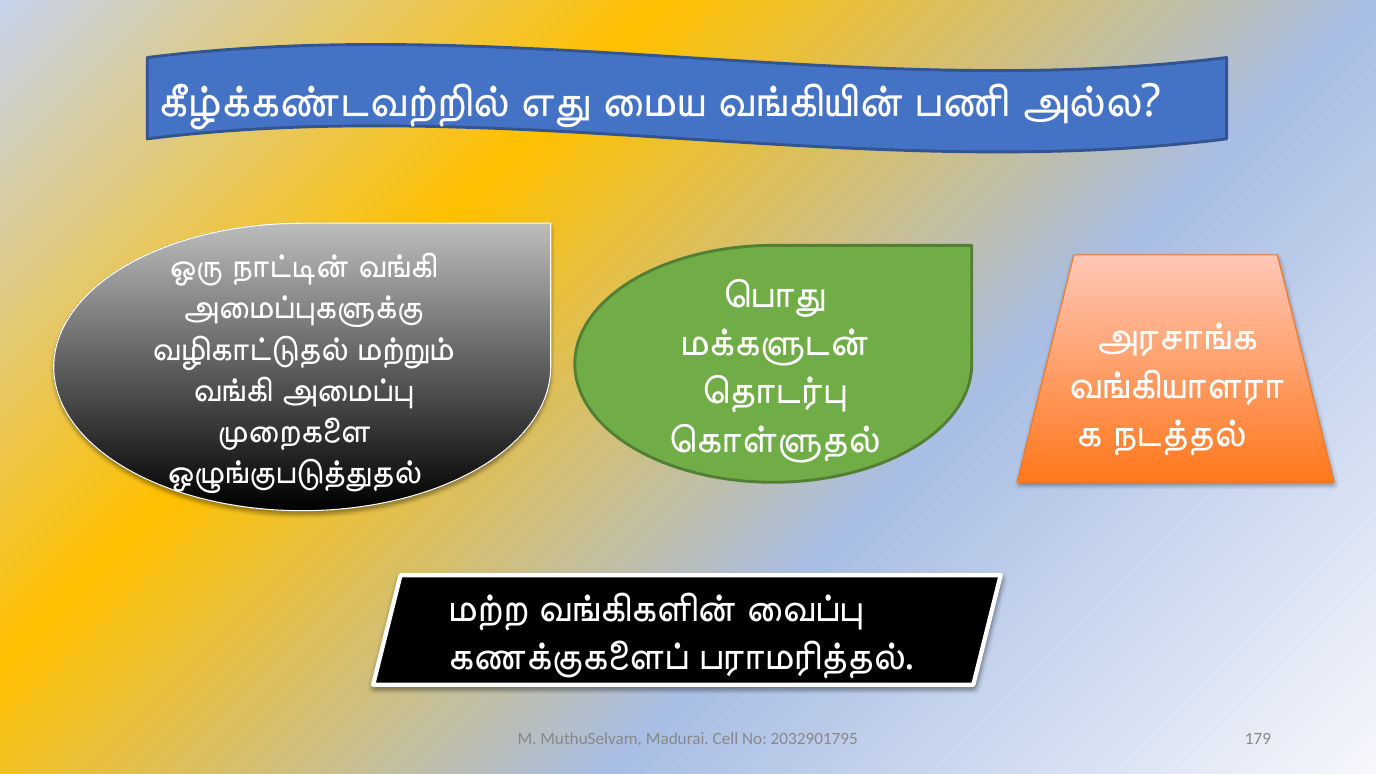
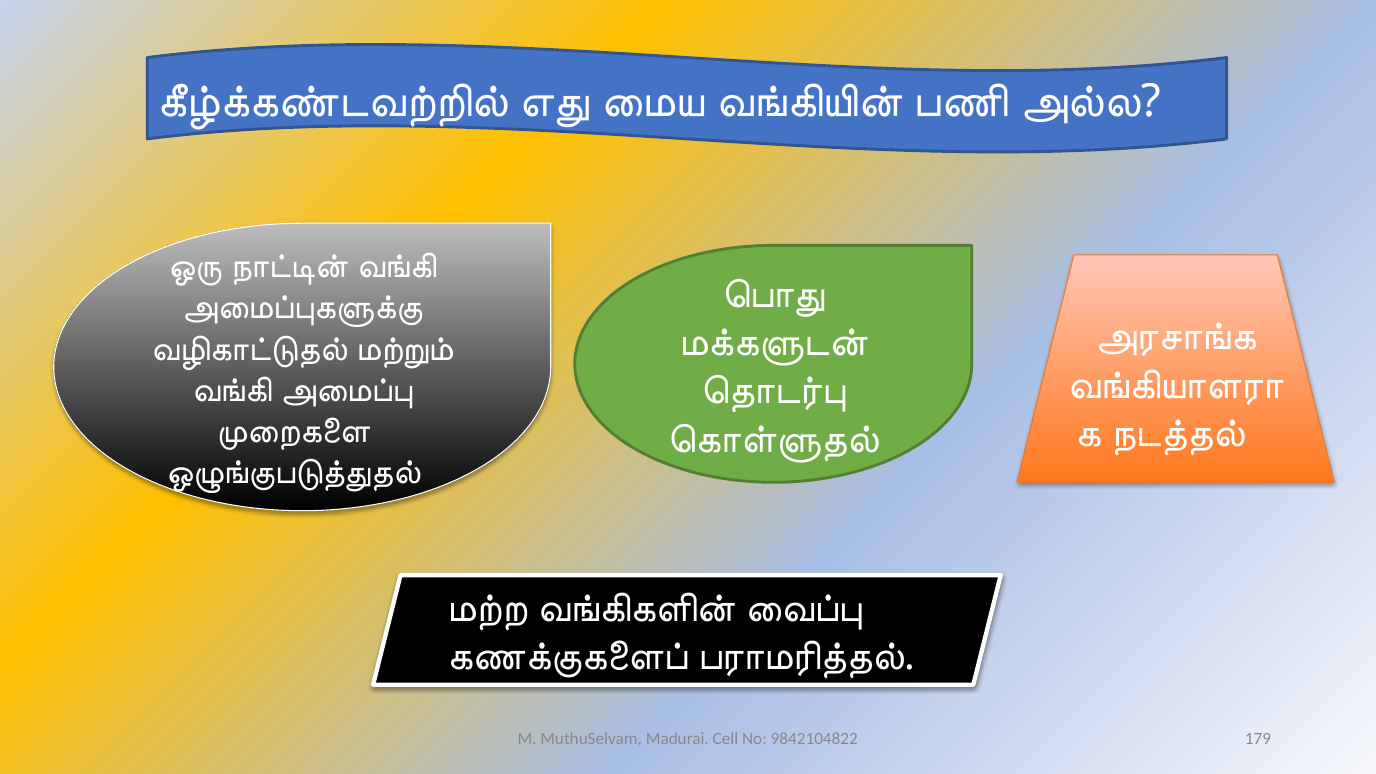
2032901795: 2032901795 -> 9842104822
